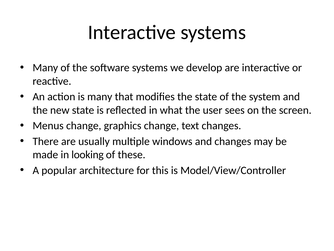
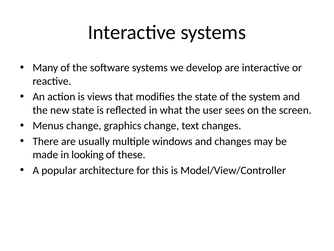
is many: many -> views
